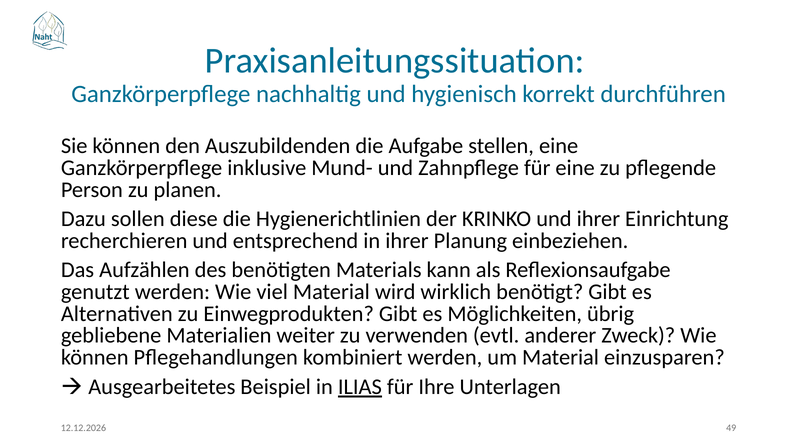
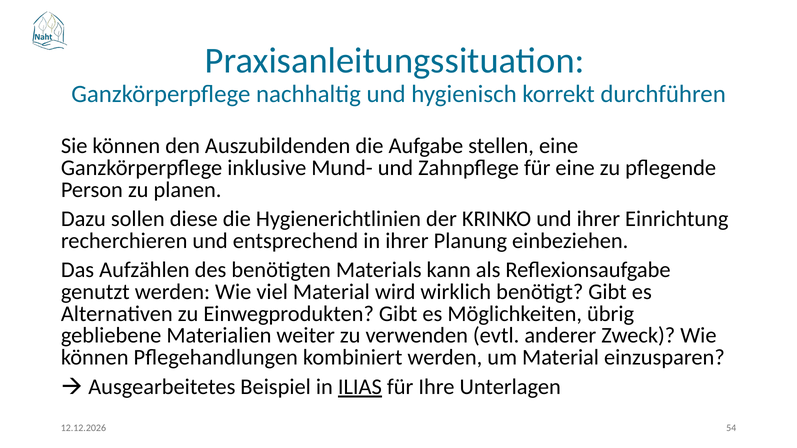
49: 49 -> 54
